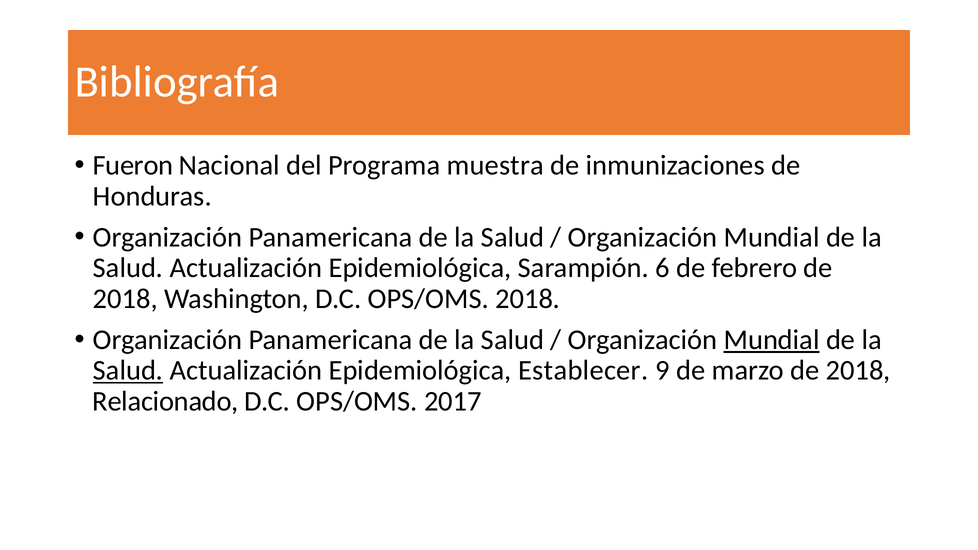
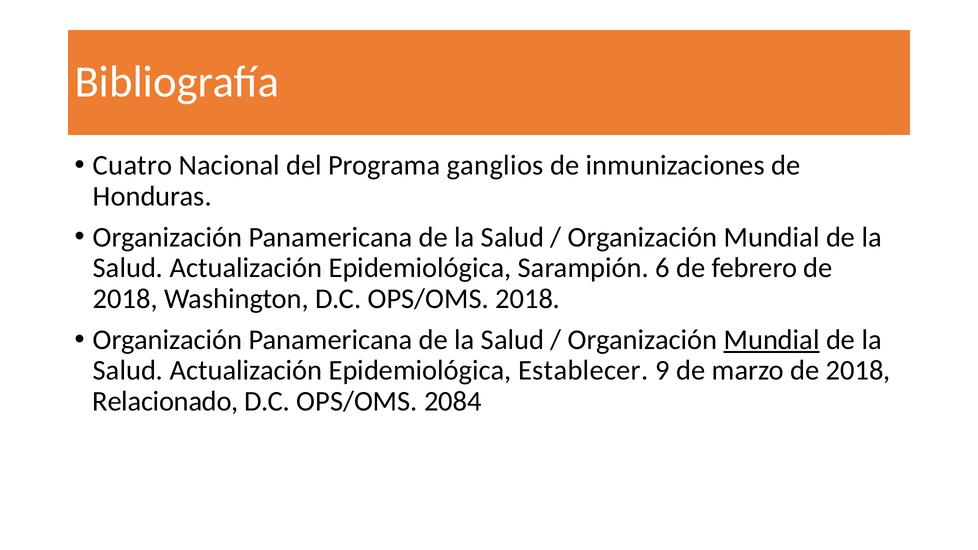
Fueron: Fueron -> Cuatro
muestra: muestra -> ganglios
Salud at (128, 371) underline: present -> none
2017: 2017 -> 2084
